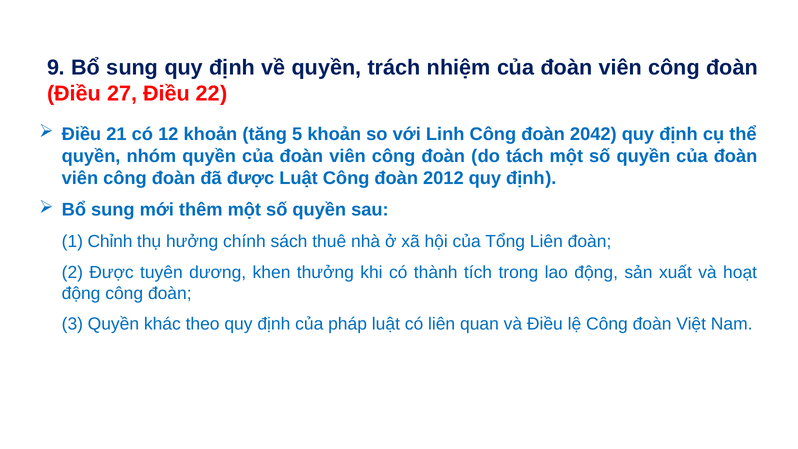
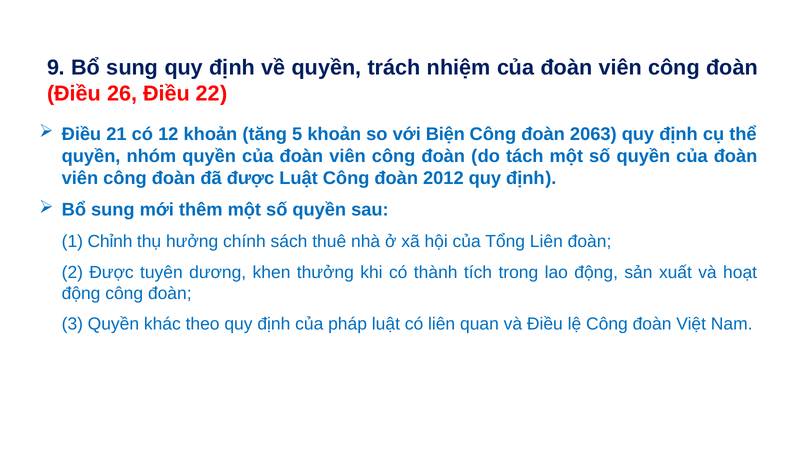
27: 27 -> 26
Linh: Linh -> Biện
2042: 2042 -> 2063
